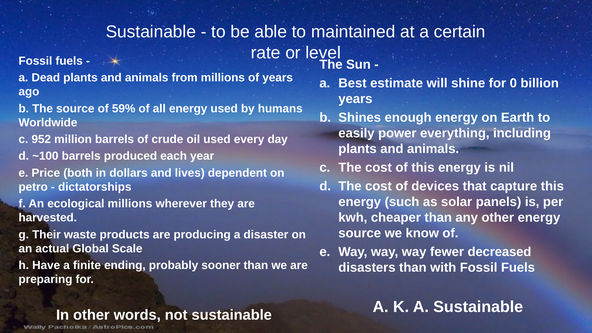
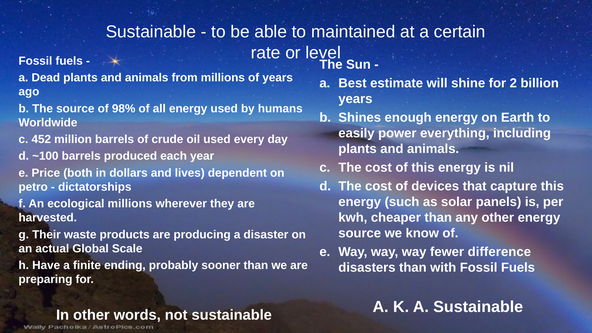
0: 0 -> 2
59%: 59% -> 98%
952: 952 -> 452
decreased: decreased -> difference
